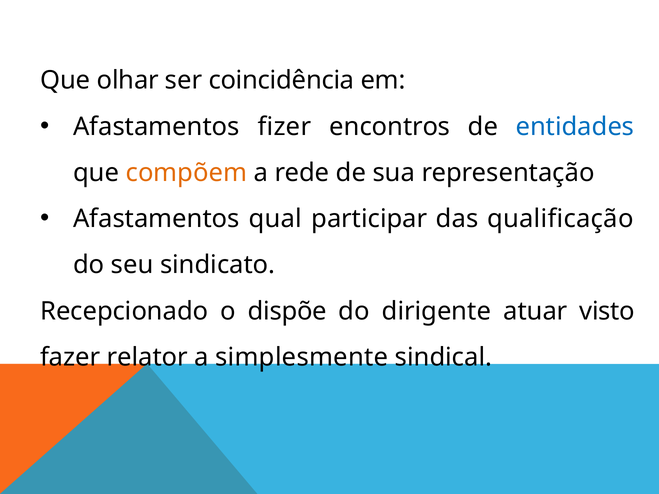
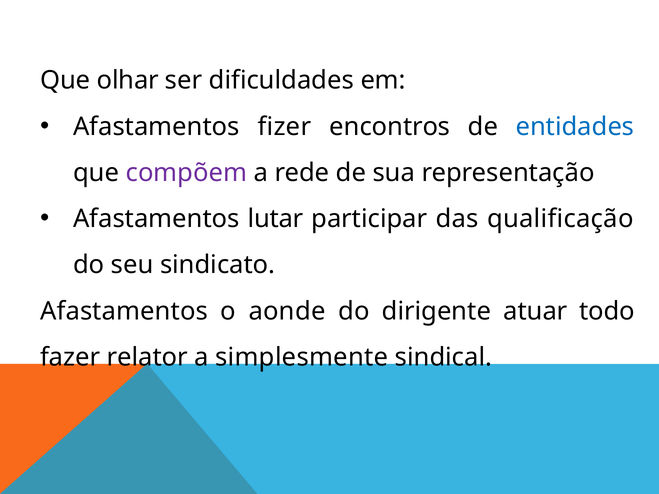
coincidência: coincidência -> dificuldades
compõem colour: orange -> purple
qual: qual -> lutar
Recepcionado at (124, 311): Recepcionado -> Afastamentos
dispõe: dispõe -> aonde
visto: visto -> todo
